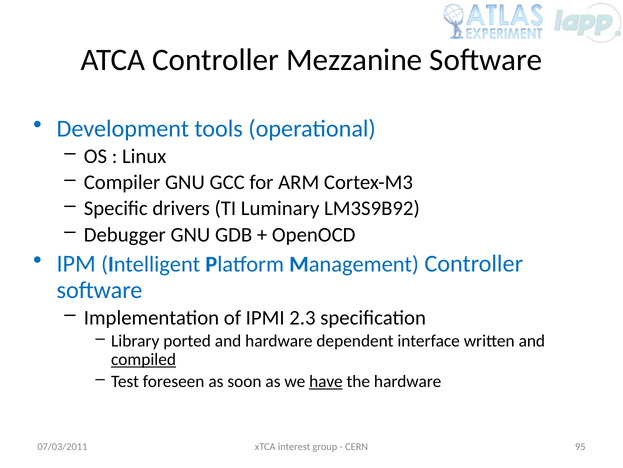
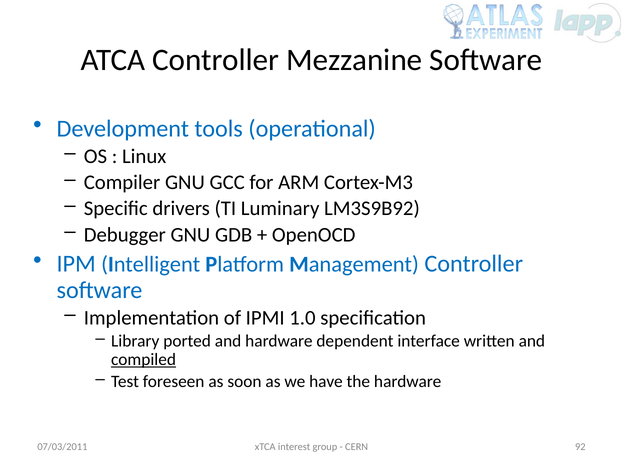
2.3: 2.3 -> 1.0
have underline: present -> none
95: 95 -> 92
